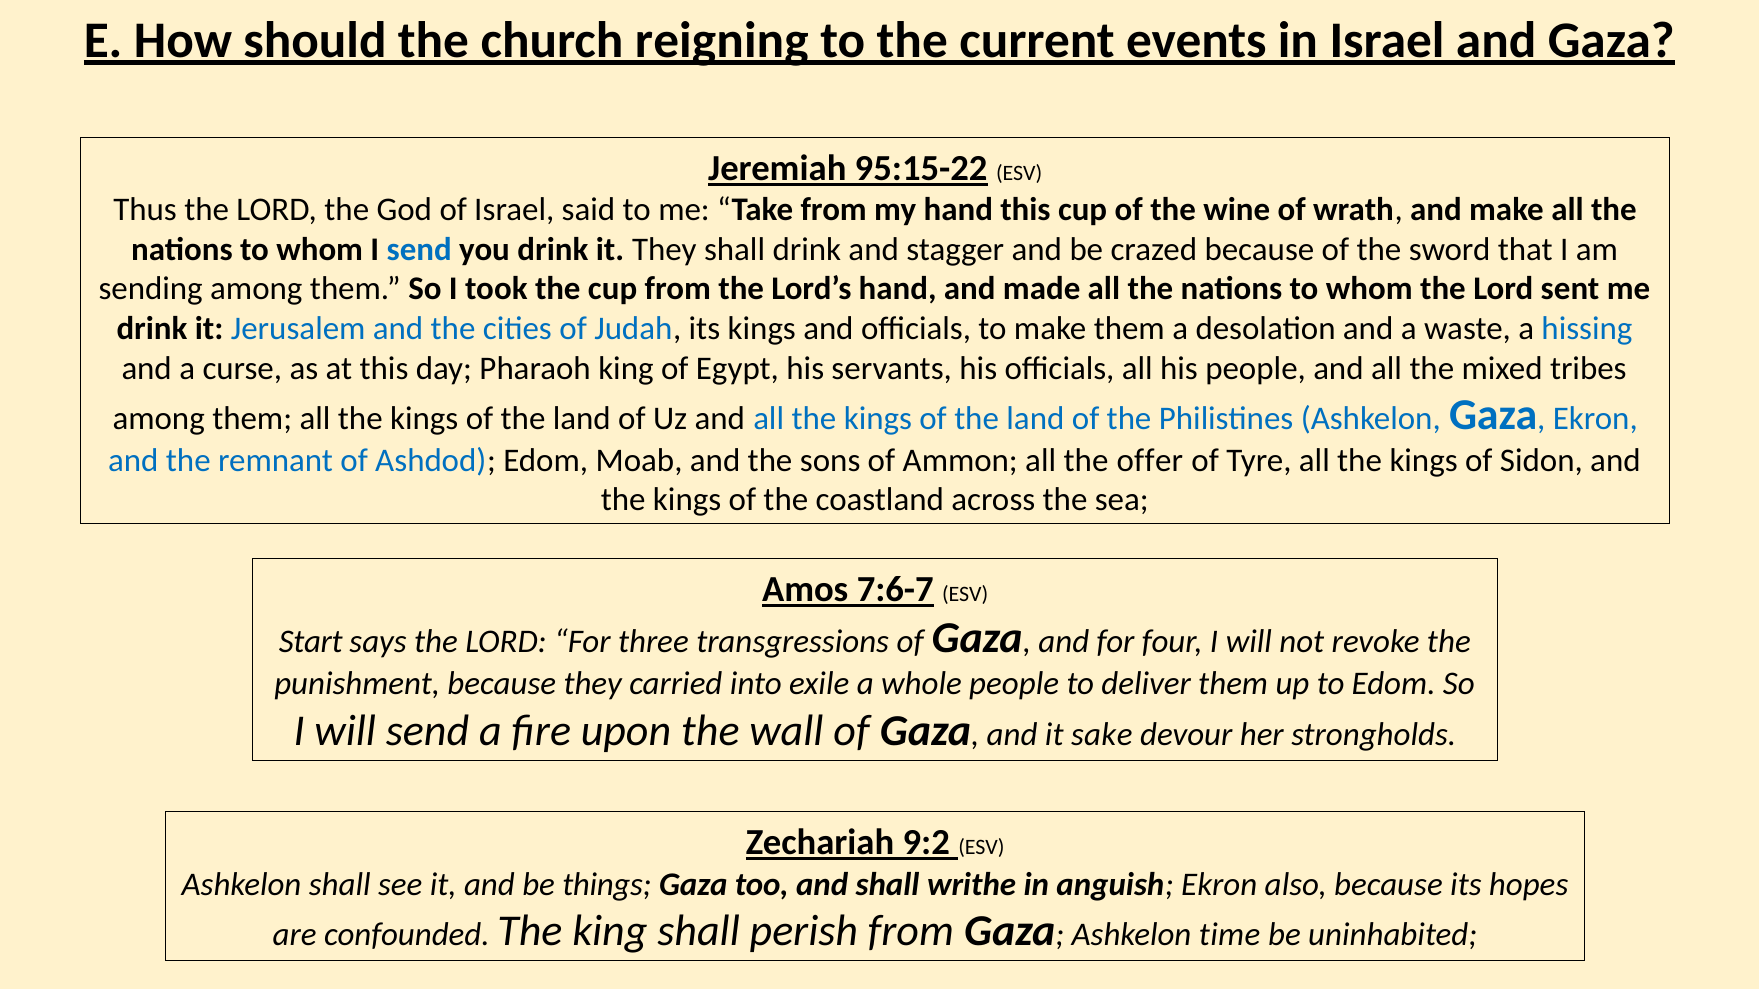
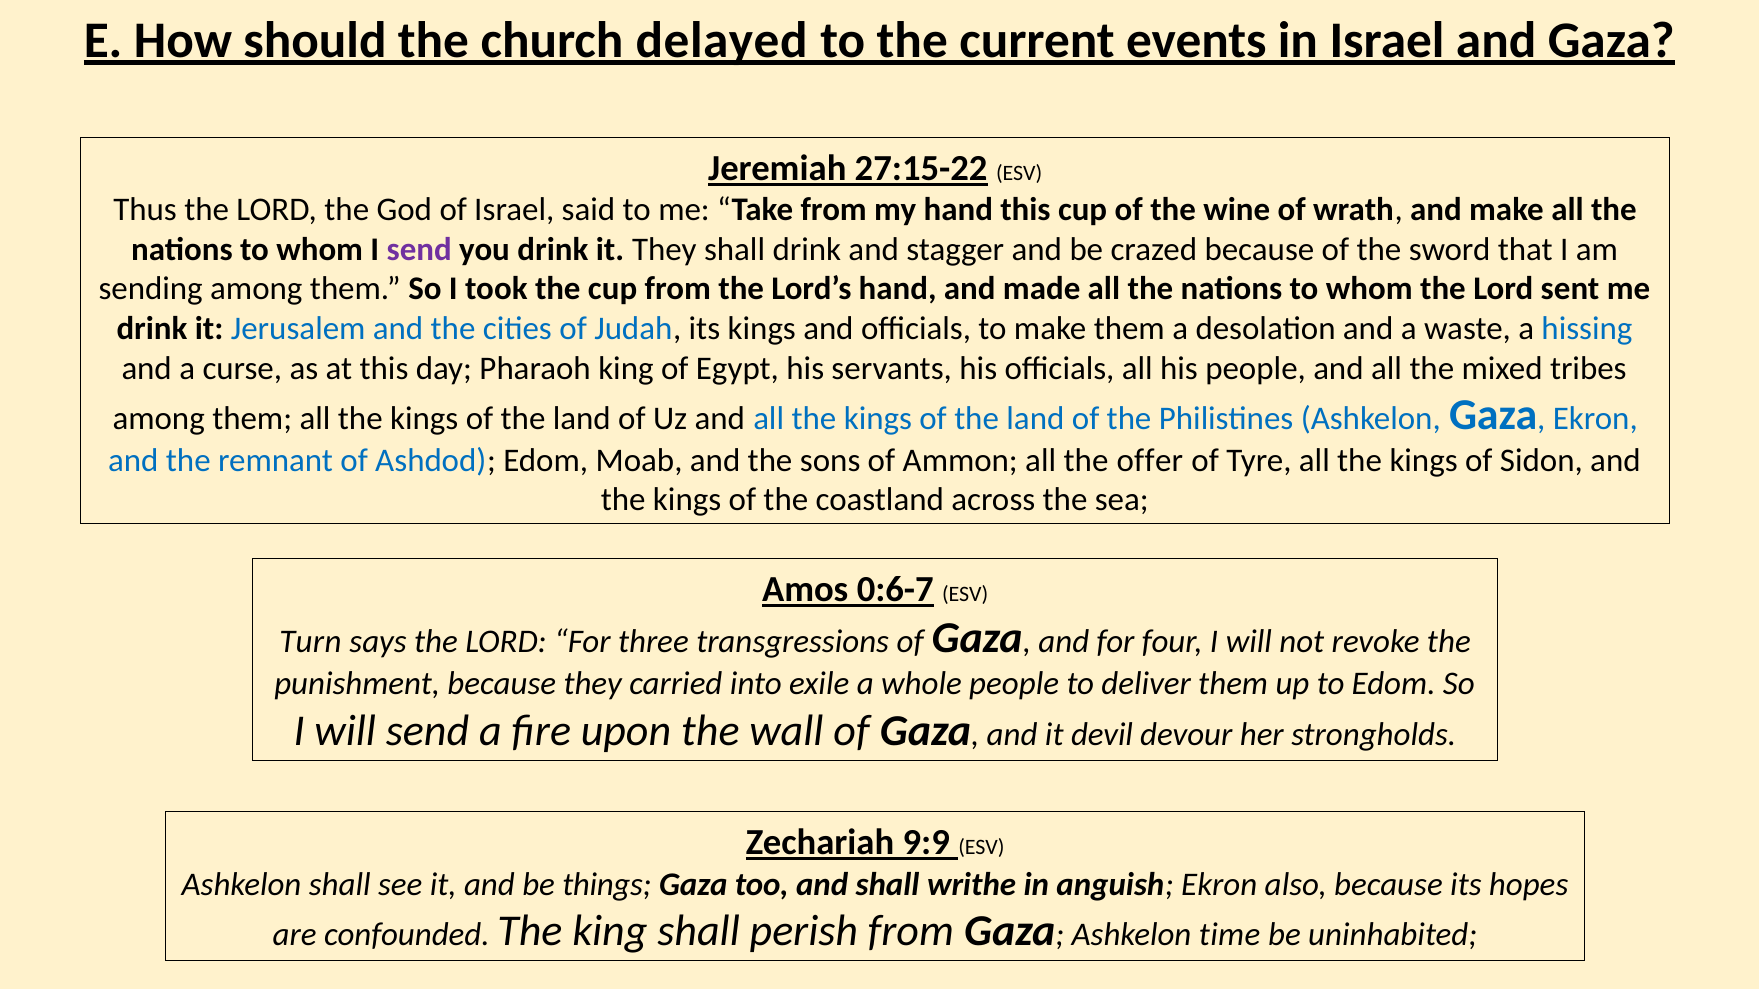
reigning: reigning -> delayed
95:15-22: 95:15-22 -> 27:15-22
send at (419, 250) colour: blue -> purple
7:6-7: 7:6-7 -> 0:6-7
Start: Start -> Turn
sake: sake -> devil
9:2: 9:2 -> 9:9
